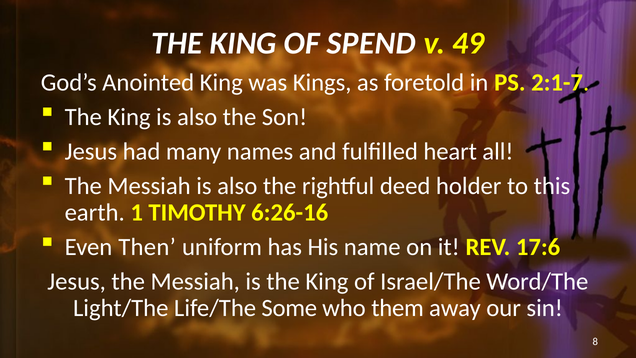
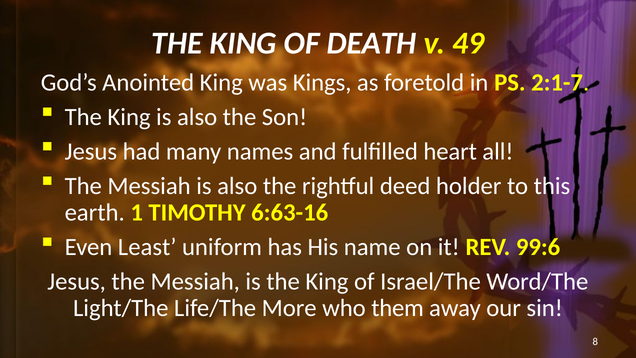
SPEND: SPEND -> DEATH
6:26-16: 6:26-16 -> 6:63-16
Then: Then -> Least
17:6: 17:6 -> 99:6
Some: Some -> More
